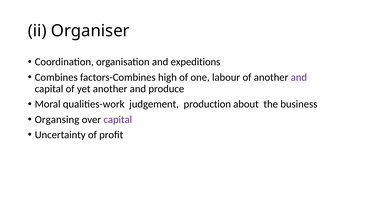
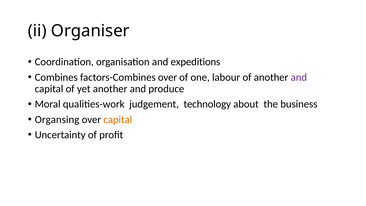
factors-Combines high: high -> over
production: production -> technology
capital at (118, 119) colour: purple -> orange
